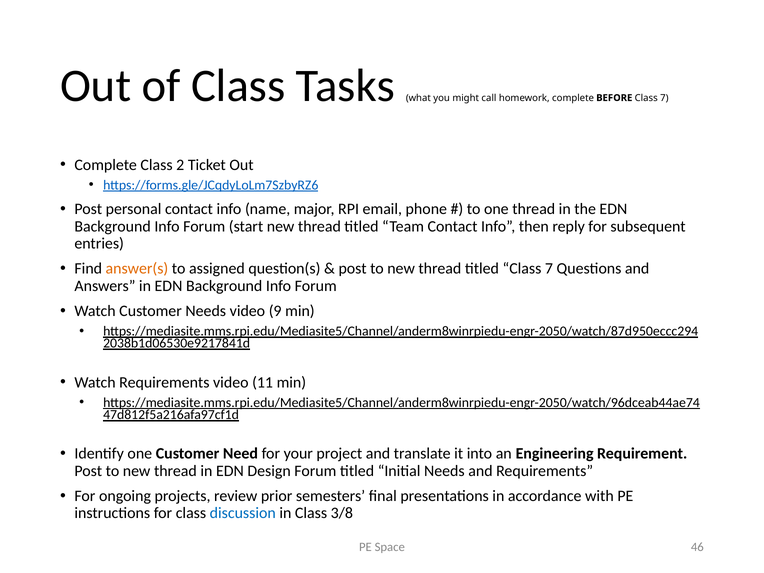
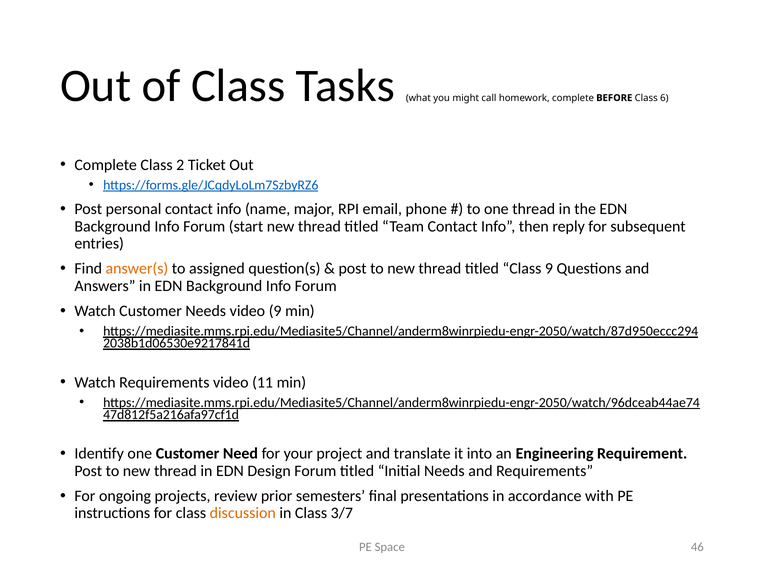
BEFORE Class 7: 7 -> 6
titled Class 7: 7 -> 9
discussion colour: blue -> orange
3/8: 3/8 -> 3/7
